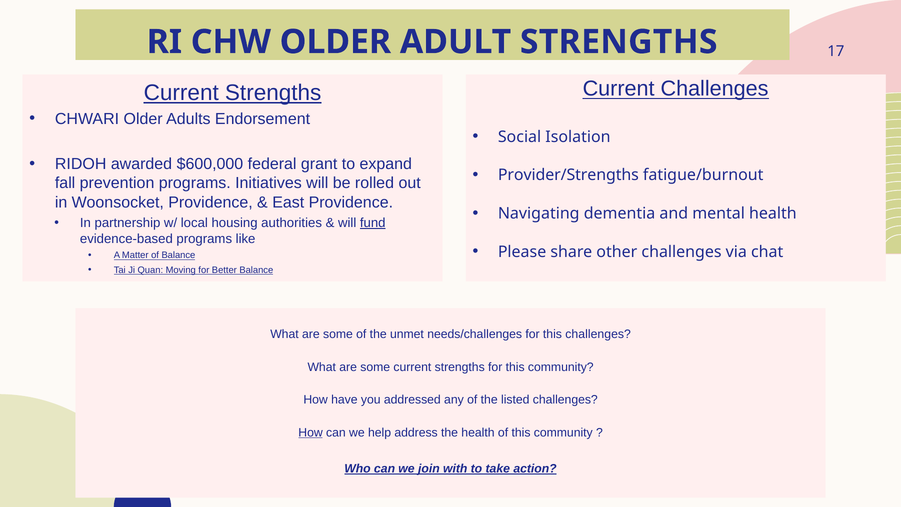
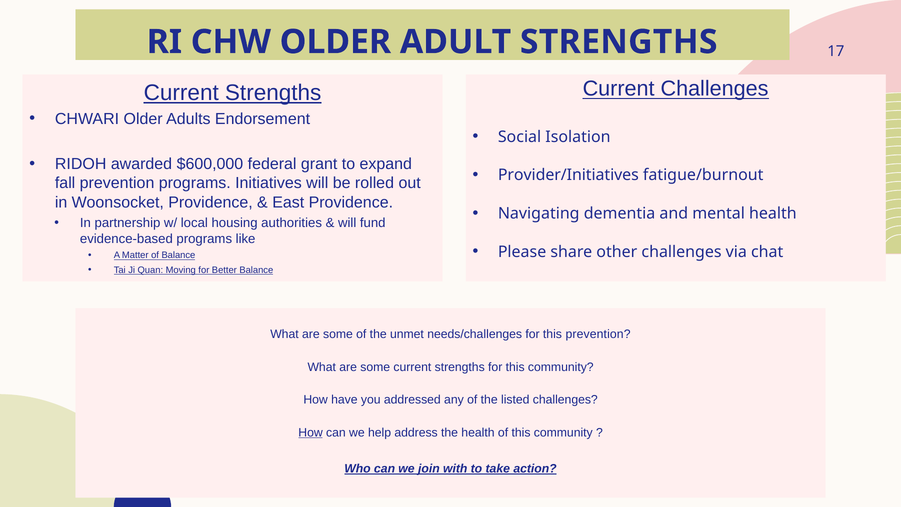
Provider/Strengths: Provider/Strengths -> Provider/Initiatives
fund underline: present -> none
this challenges: challenges -> prevention
